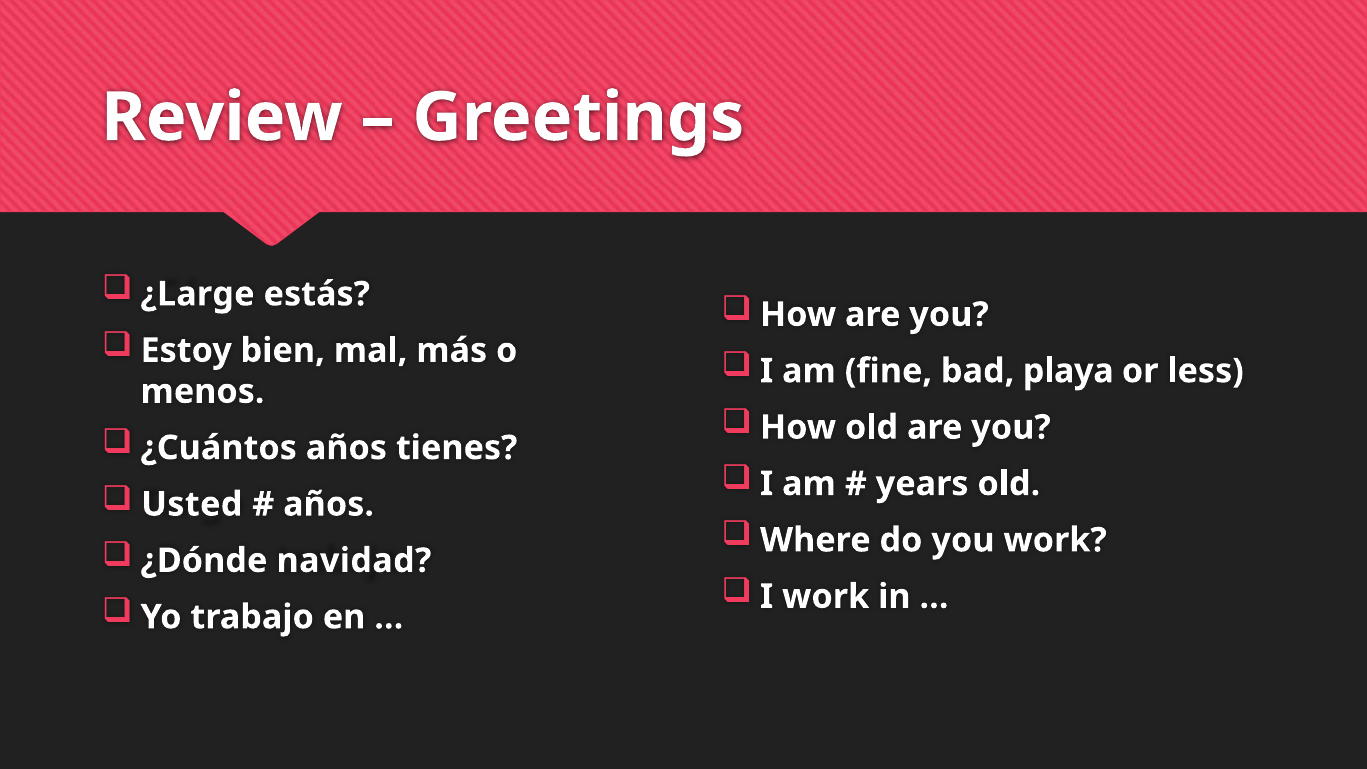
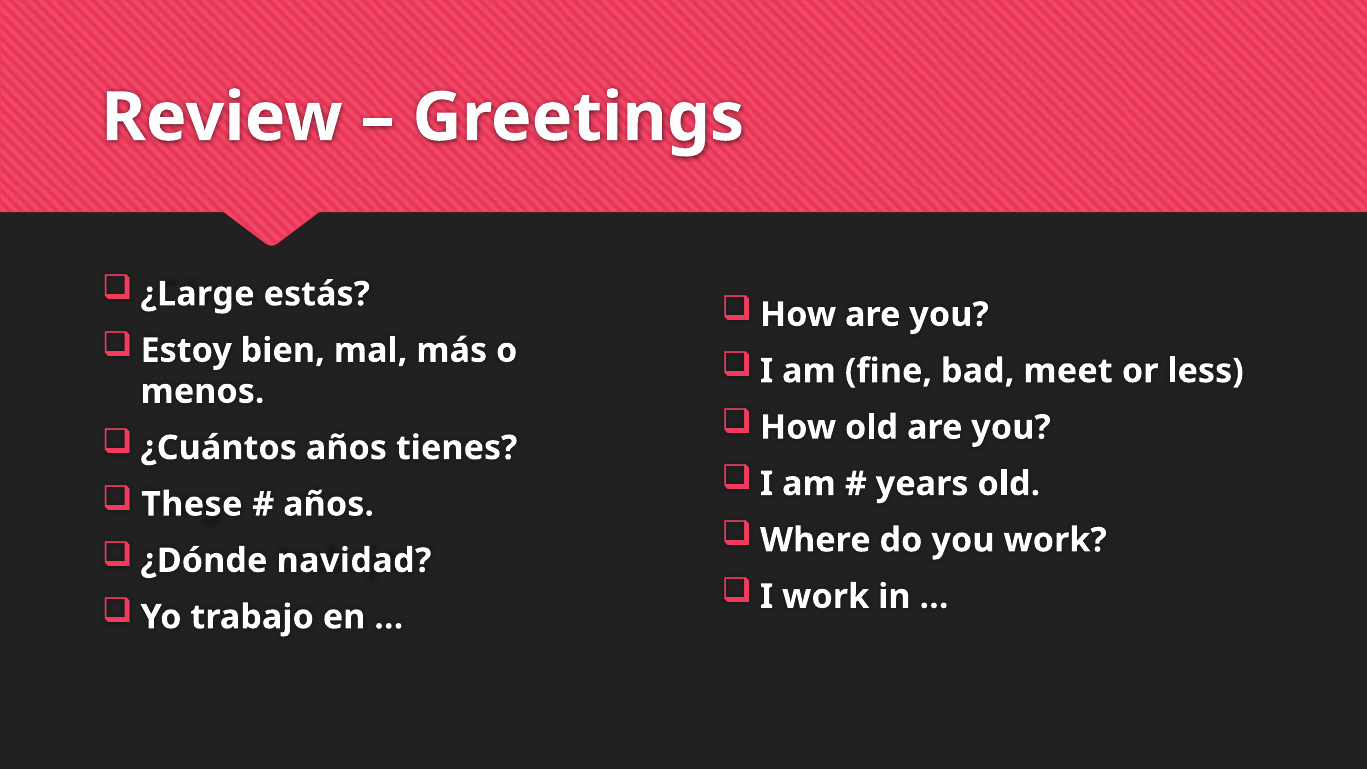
playa: playa -> meet
Usted: Usted -> These
